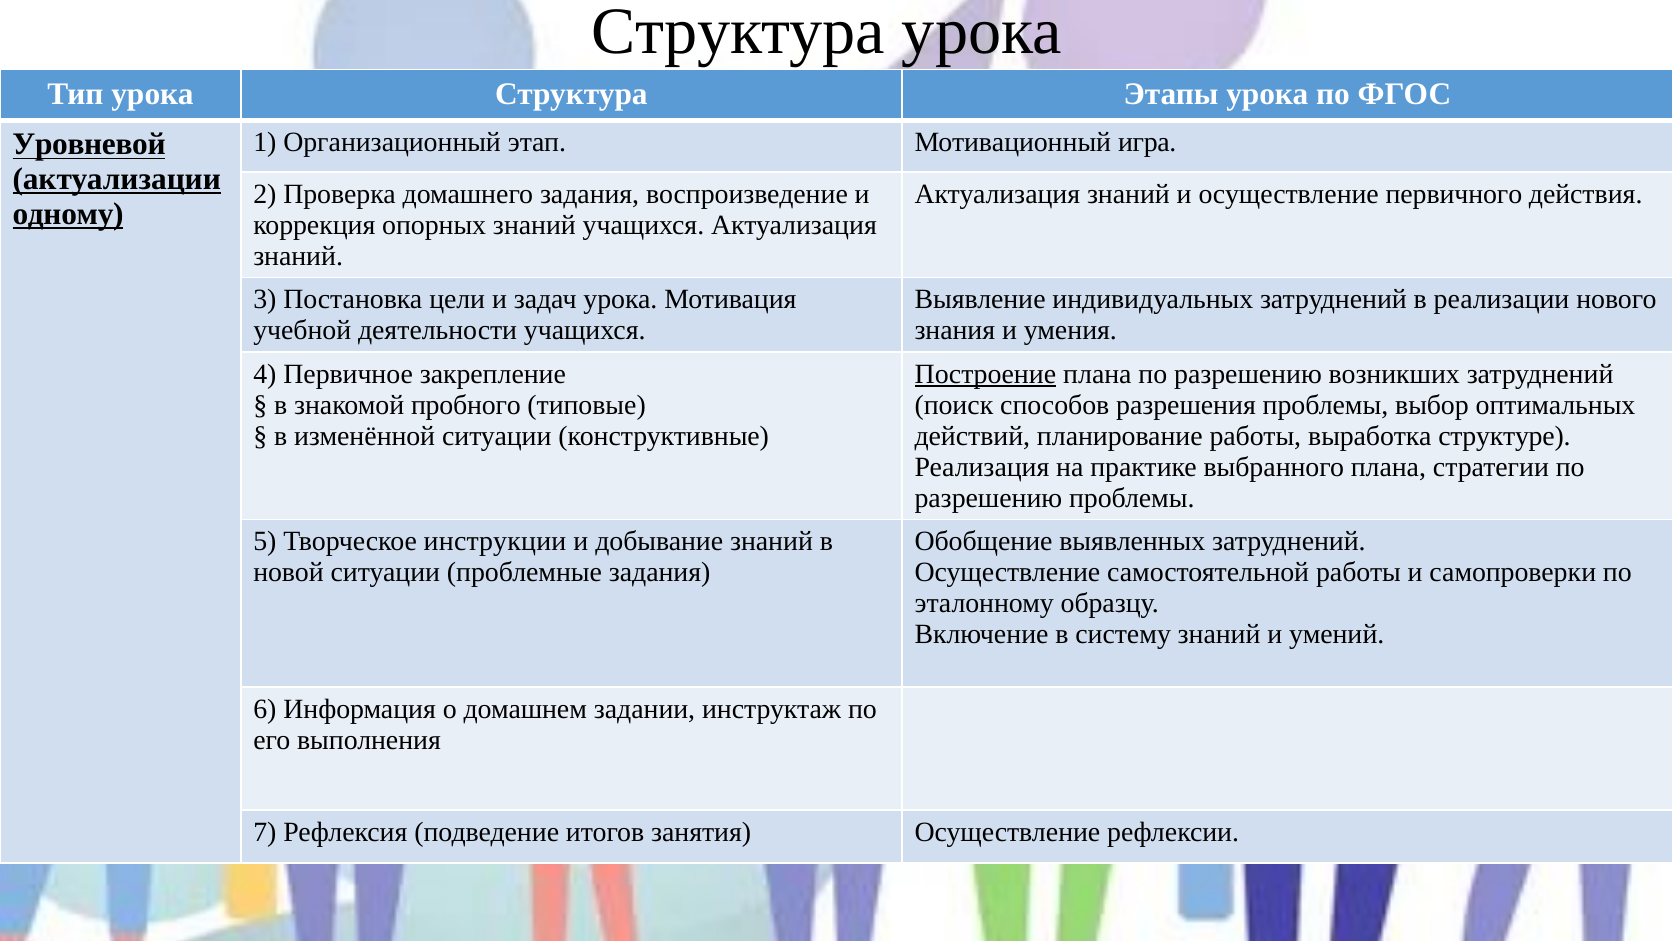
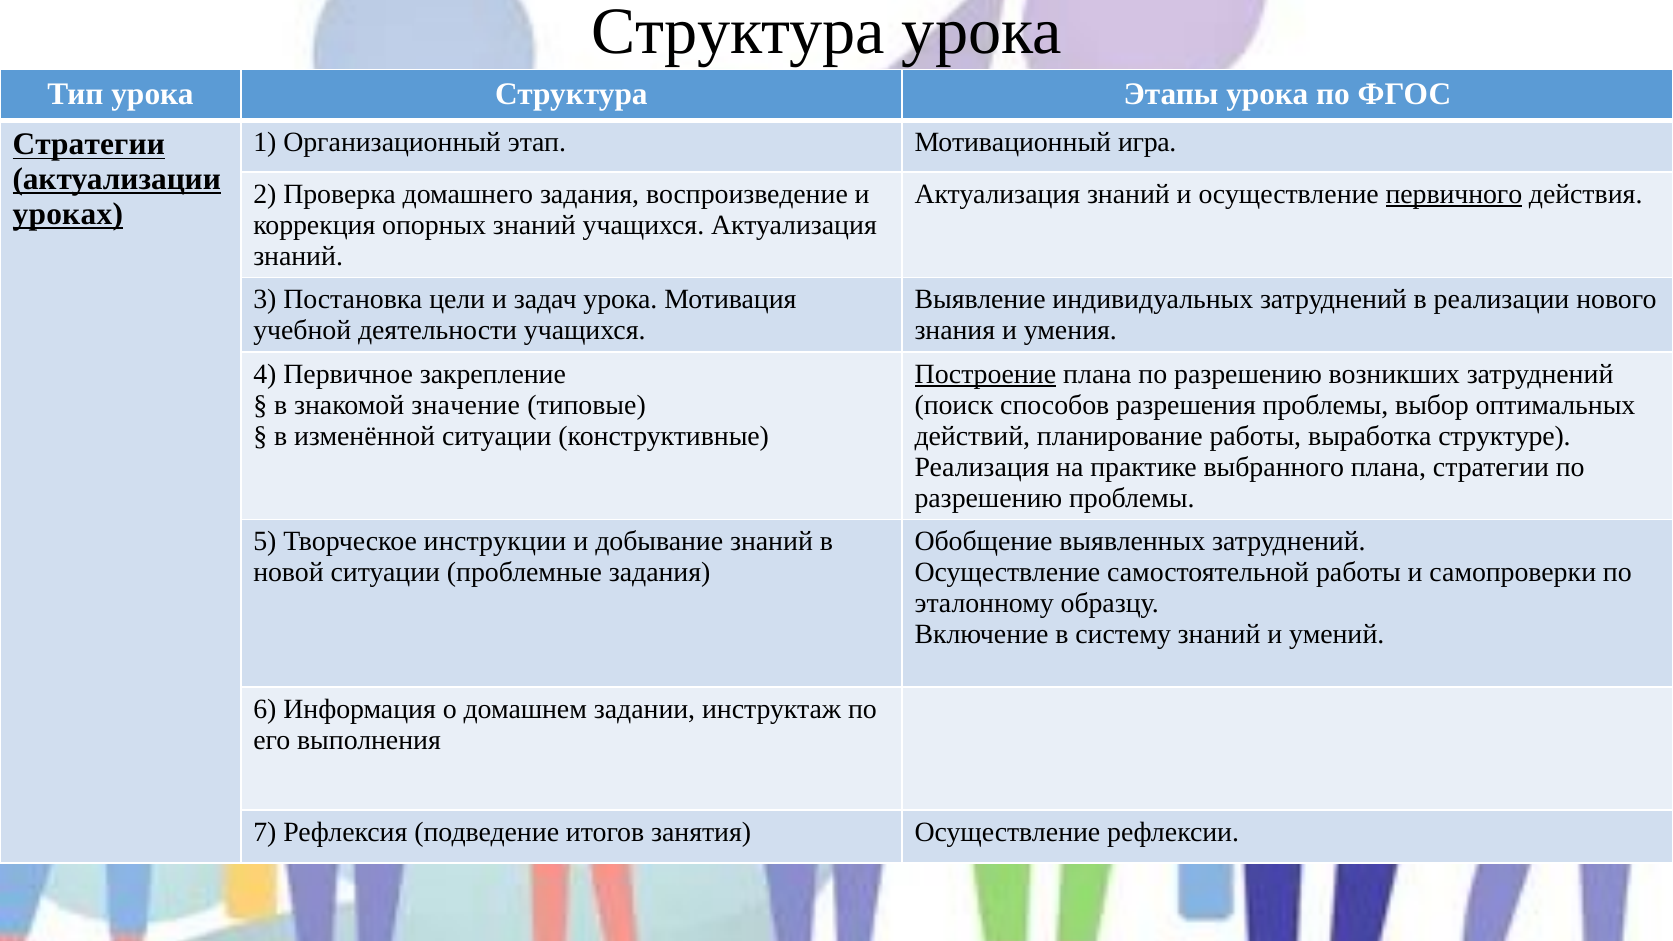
Уровневой at (89, 145): Уровневой -> Стратегии
первичного underline: none -> present
одному: одному -> уроках
пробного: пробного -> значение
